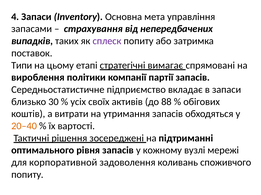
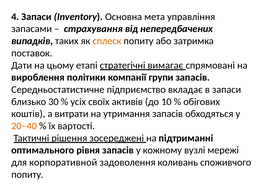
сплеск colour: purple -> orange
Типи: Типи -> Дати
партії: партії -> групи
88: 88 -> 10
